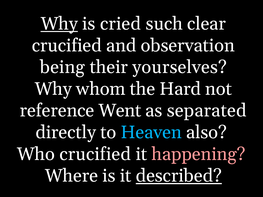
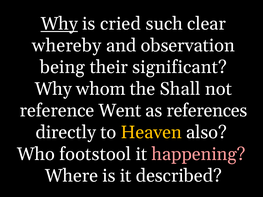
crucified at (67, 46): crucified -> whereby
yourselves: yourselves -> significant
Hard: Hard -> Shall
separated: separated -> references
Heaven colour: light blue -> yellow
Who crucified: crucified -> footstool
described underline: present -> none
